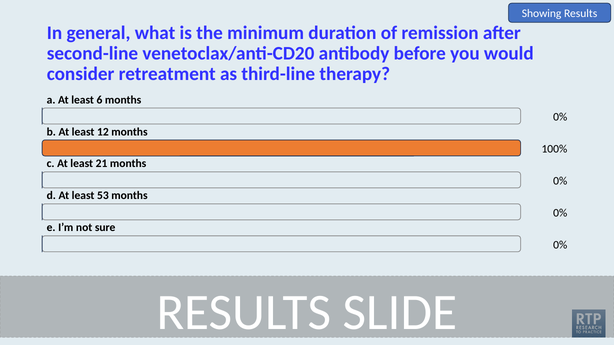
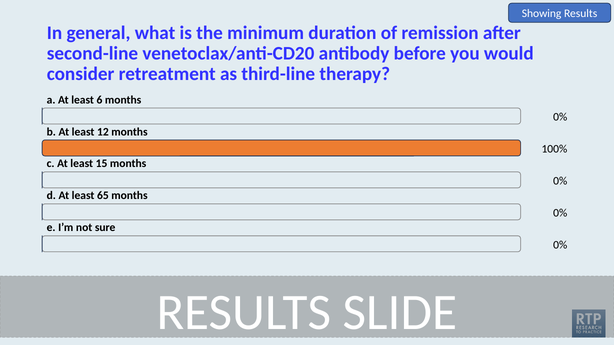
21: 21 -> 15
53: 53 -> 65
